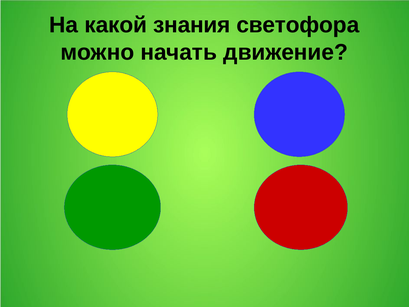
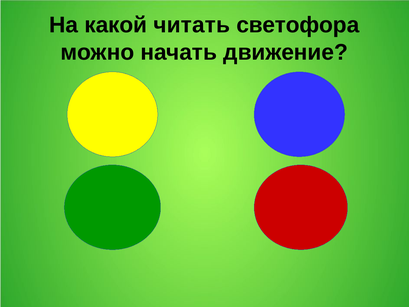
знания: знания -> читать
